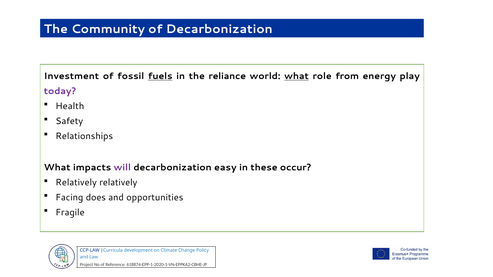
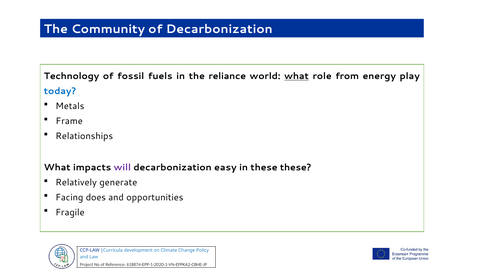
Investment: Investment -> Technology
fuels underline: present -> none
today colour: purple -> blue
Health: Health -> Metals
Safety: Safety -> Frame
these occur: occur -> these
Relatively relatively: relatively -> generate
